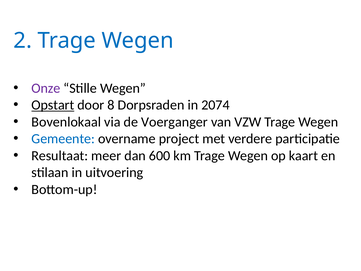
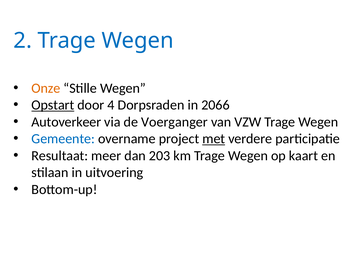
Onze colour: purple -> orange
8: 8 -> 4
2074: 2074 -> 2066
Bovenlokaal: Bovenlokaal -> Autoverkeer
met underline: none -> present
600: 600 -> 203
